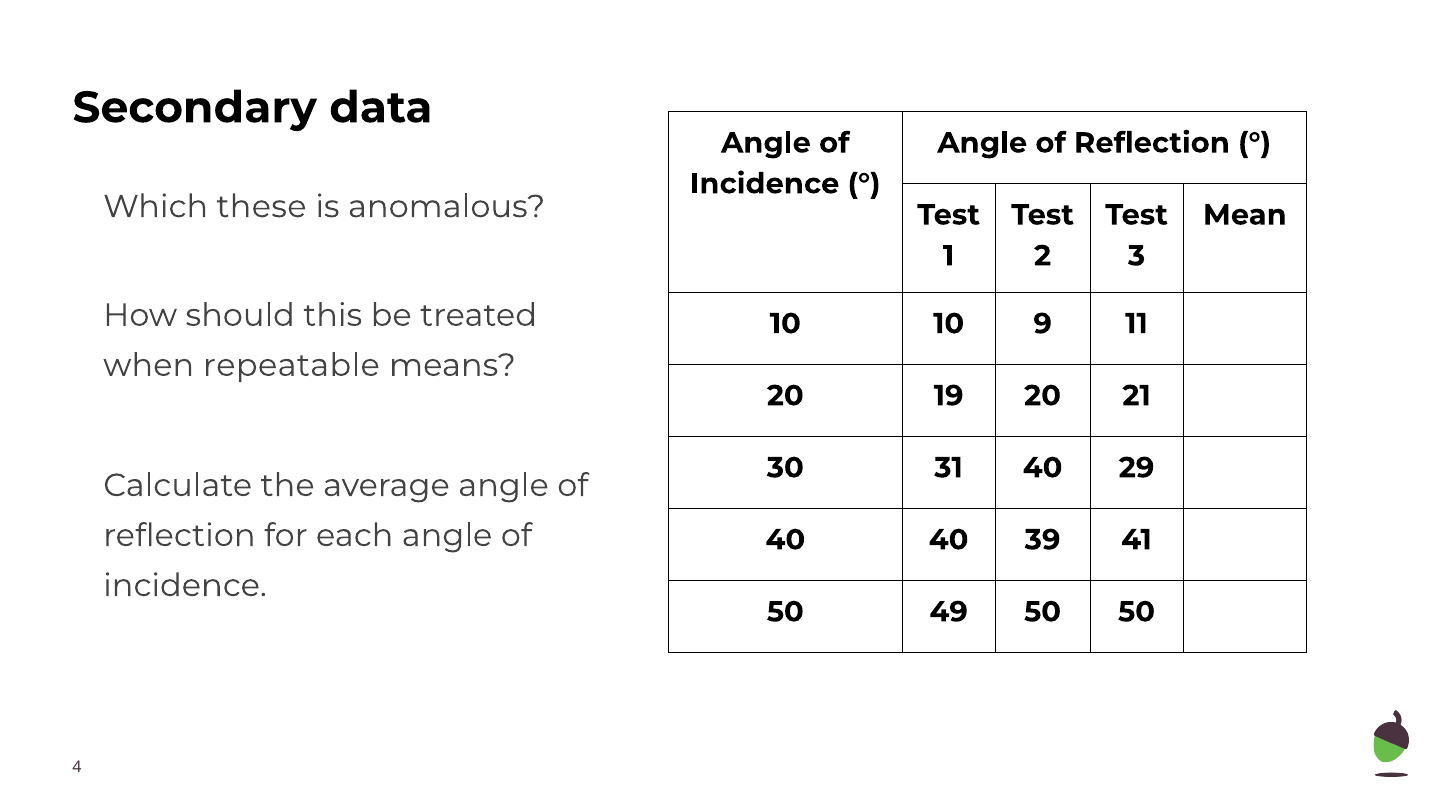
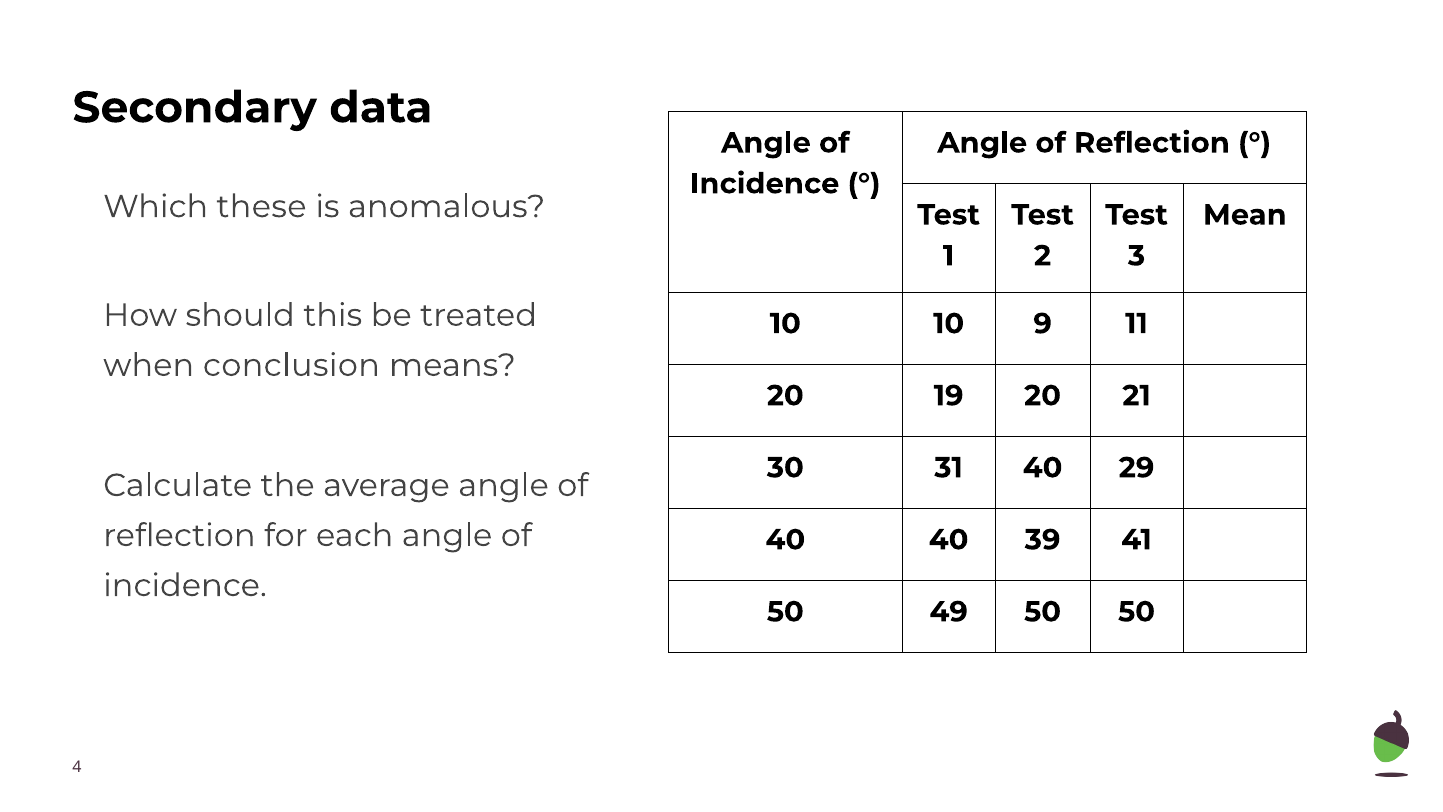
repeatable: repeatable -> conclusion
